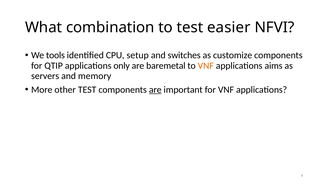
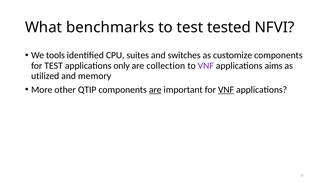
combination: combination -> benchmarks
easier: easier -> tested
setup: setup -> suites
for QTIP: QTIP -> TEST
baremetal: baremetal -> collection
VNF at (206, 66) colour: orange -> purple
servers: servers -> utilized
other TEST: TEST -> QTIP
VNF at (226, 90) underline: none -> present
